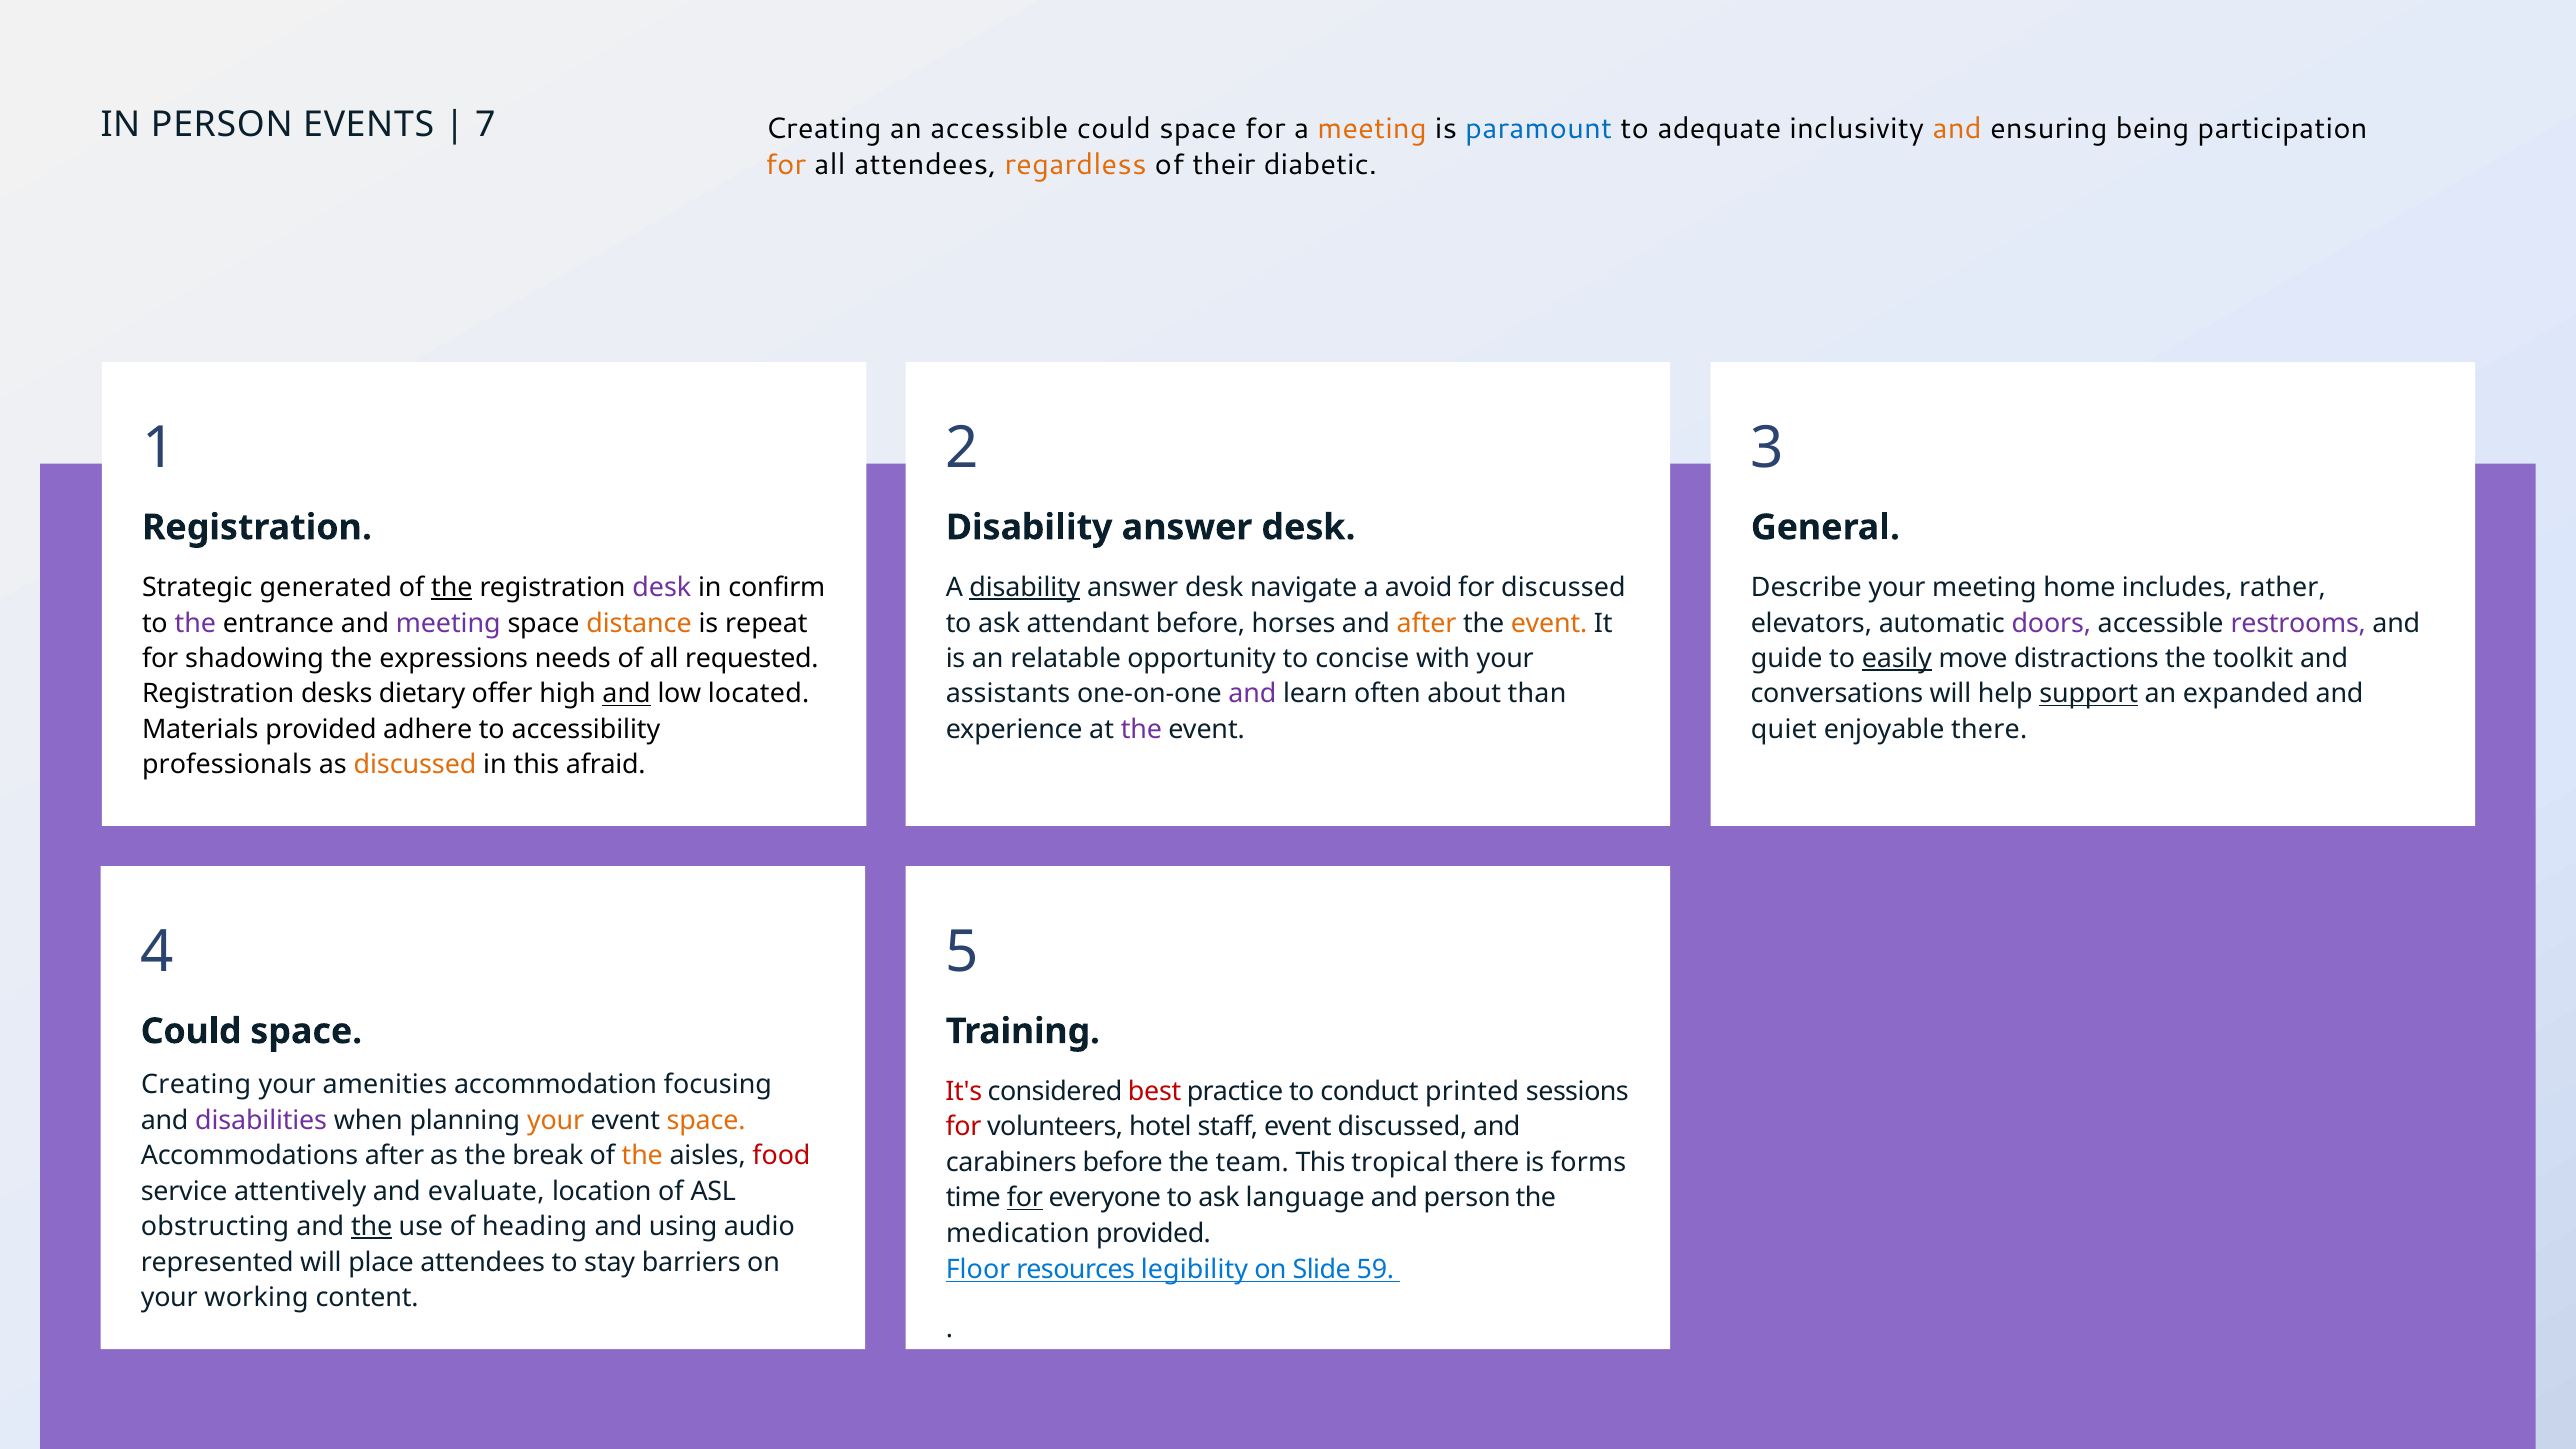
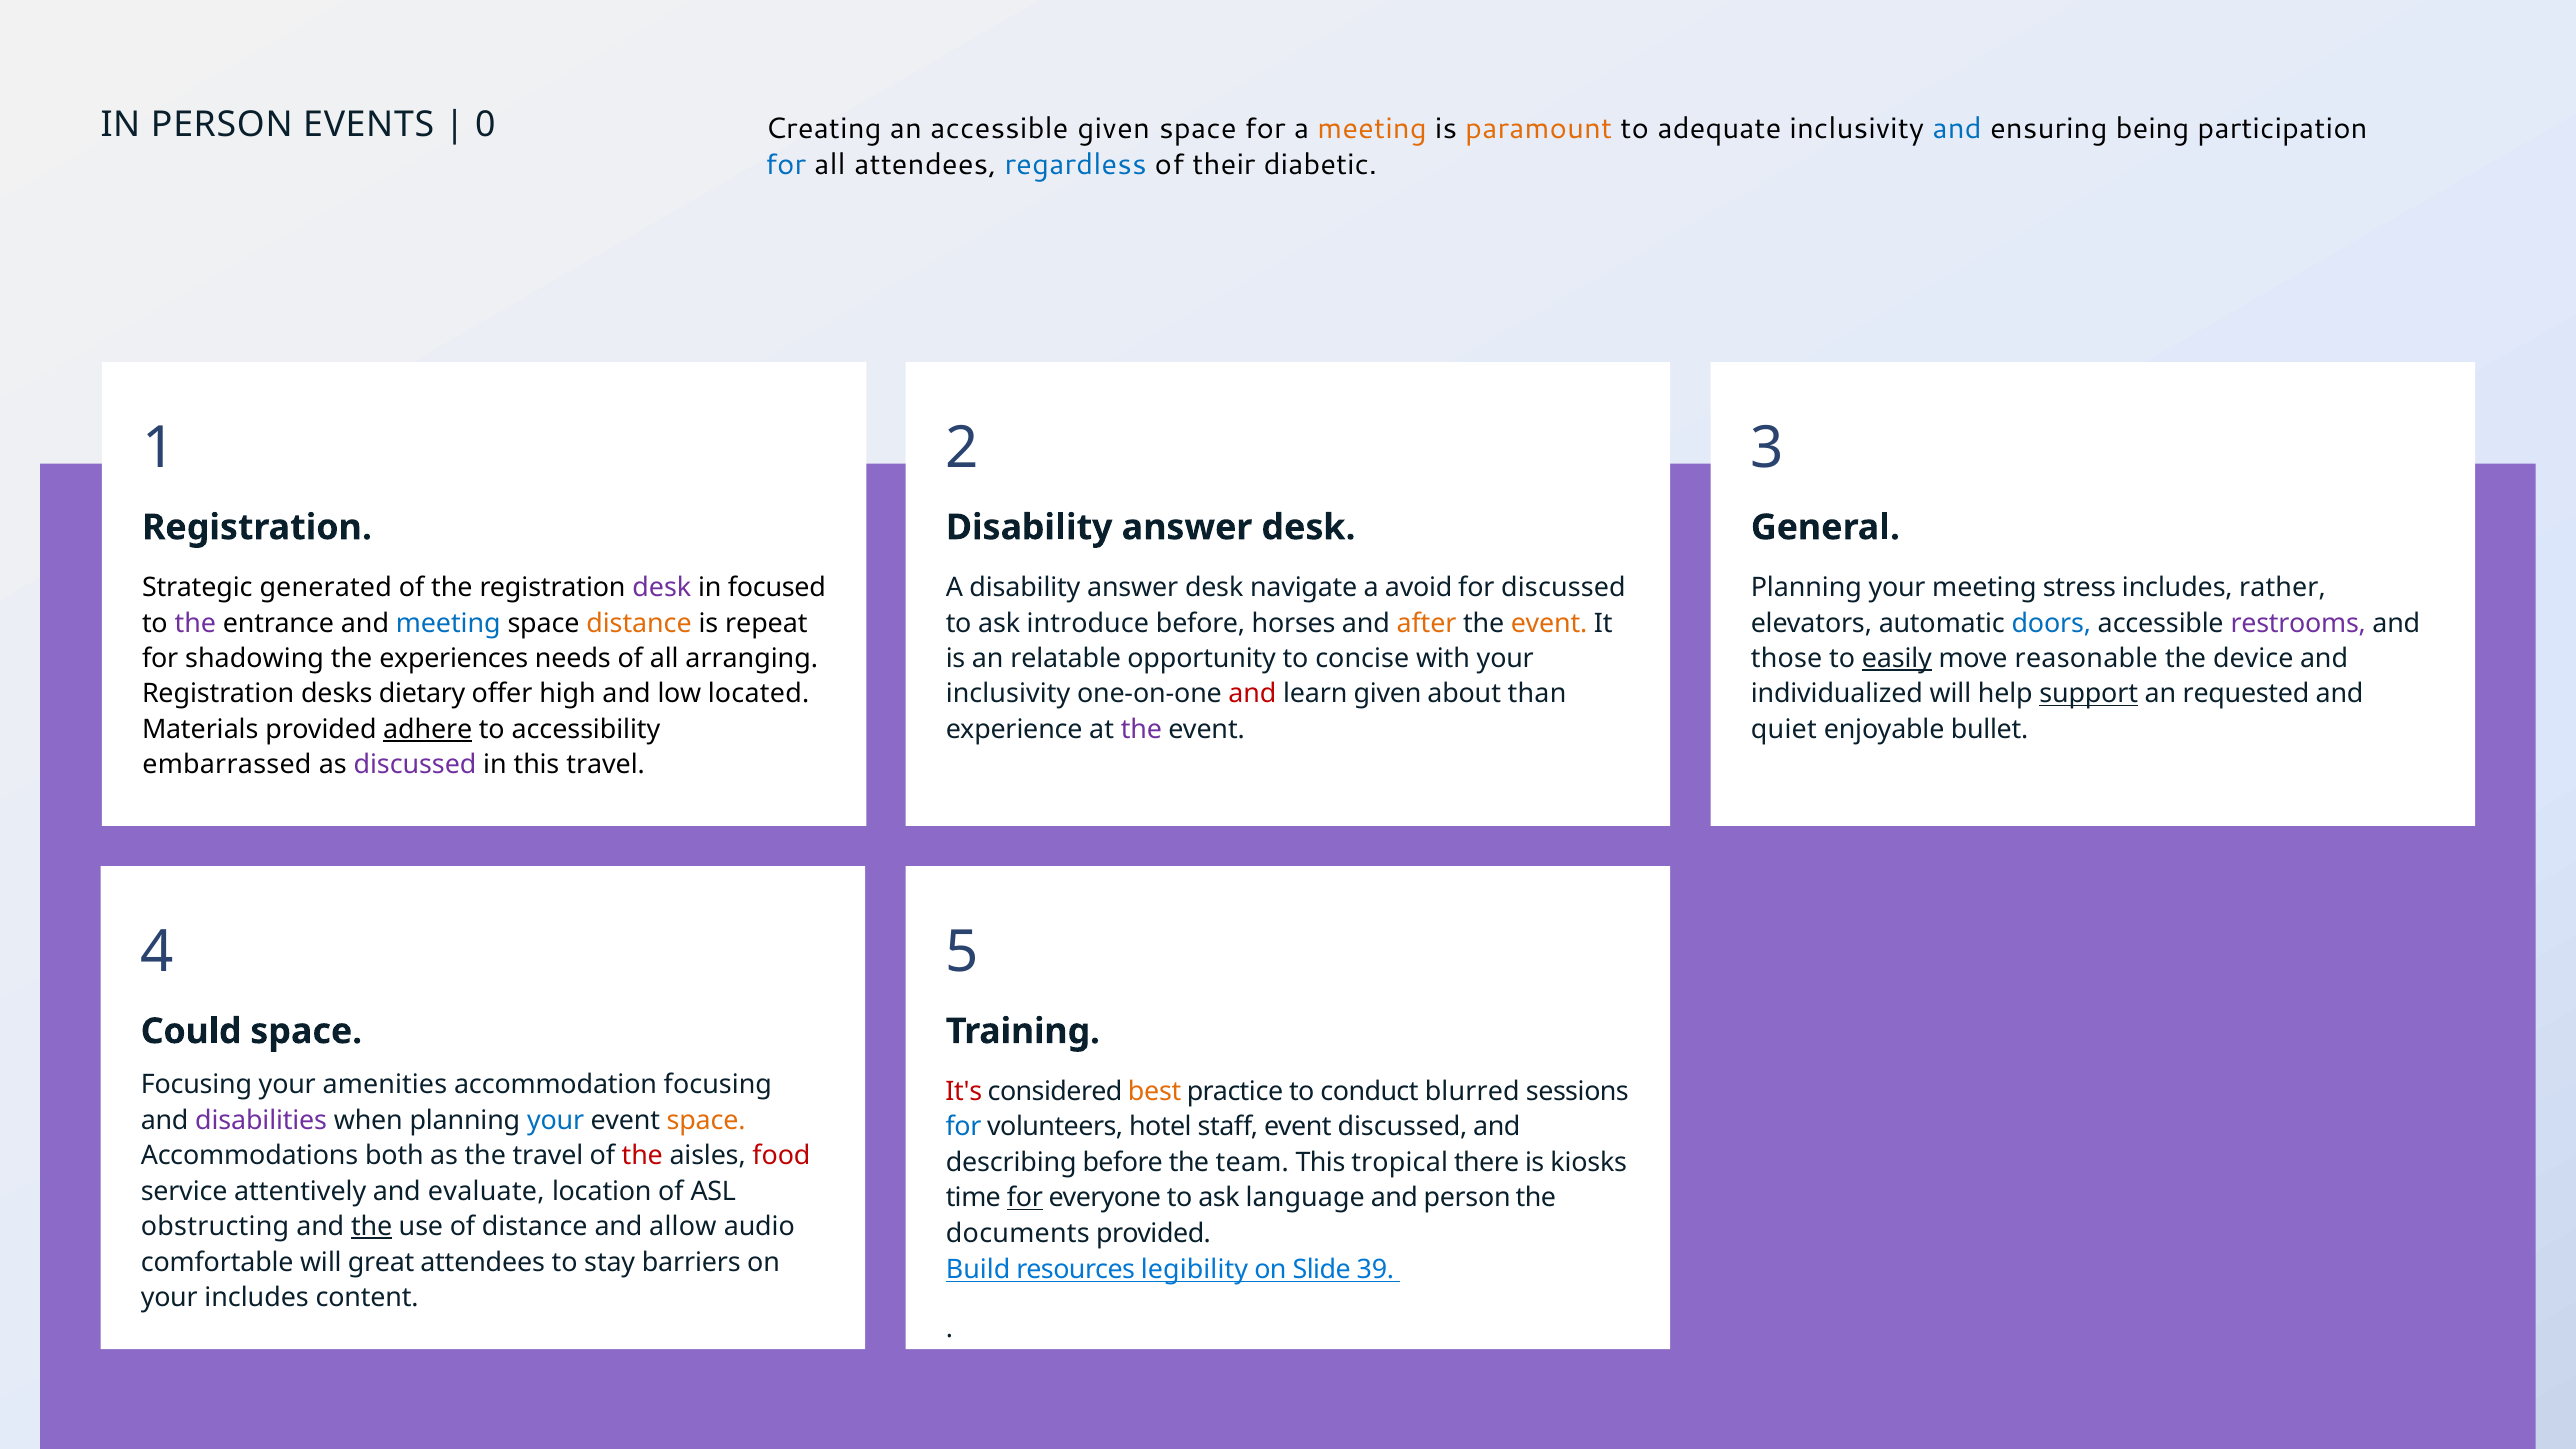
7: 7 -> 0
accessible could: could -> given
paramount colour: blue -> orange
and at (1957, 129) colour: orange -> blue
for at (786, 164) colour: orange -> blue
regardless colour: orange -> blue
the at (452, 588) underline: present -> none
confirm: confirm -> focused
disability at (1025, 588) underline: present -> none
Describe at (1806, 588): Describe -> Planning
home: home -> stress
meeting at (448, 623) colour: purple -> blue
attendant: attendant -> introduce
doors colour: purple -> blue
expressions: expressions -> experiences
requested: requested -> arranging
guide: guide -> those
distractions: distractions -> reasonable
toolkit: toolkit -> device
and at (627, 694) underline: present -> none
assistants at (1008, 694): assistants -> inclusivity
and at (1252, 694) colour: purple -> red
learn often: often -> given
conversations: conversations -> individualized
expanded: expanded -> requested
adhere underline: none -> present
enjoyable there: there -> bullet
professionals: professionals -> embarrassed
discussed at (415, 765) colour: orange -> purple
this afraid: afraid -> travel
Creating at (196, 1085): Creating -> Focusing
best colour: red -> orange
printed: printed -> blurred
your at (556, 1120) colour: orange -> blue
for at (964, 1127) colour: red -> blue
Accommodations after: after -> both
the break: break -> travel
the at (642, 1156) colour: orange -> red
carabiners: carabiners -> describing
forms: forms -> kiosks
of heading: heading -> distance
using: using -> allow
medication: medication -> documents
represented: represented -> comfortable
place: place -> great
Floor: Floor -> Build
59: 59 -> 39
your working: working -> includes
